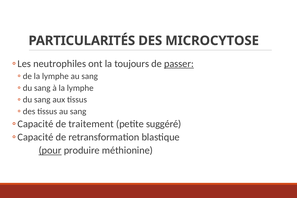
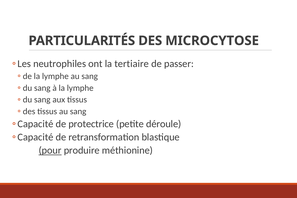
toujours: toujours -> tertiaire
passer underline: present -> none
traitement: traitement -> protectrice
suggéré: suggéré -> déroule
